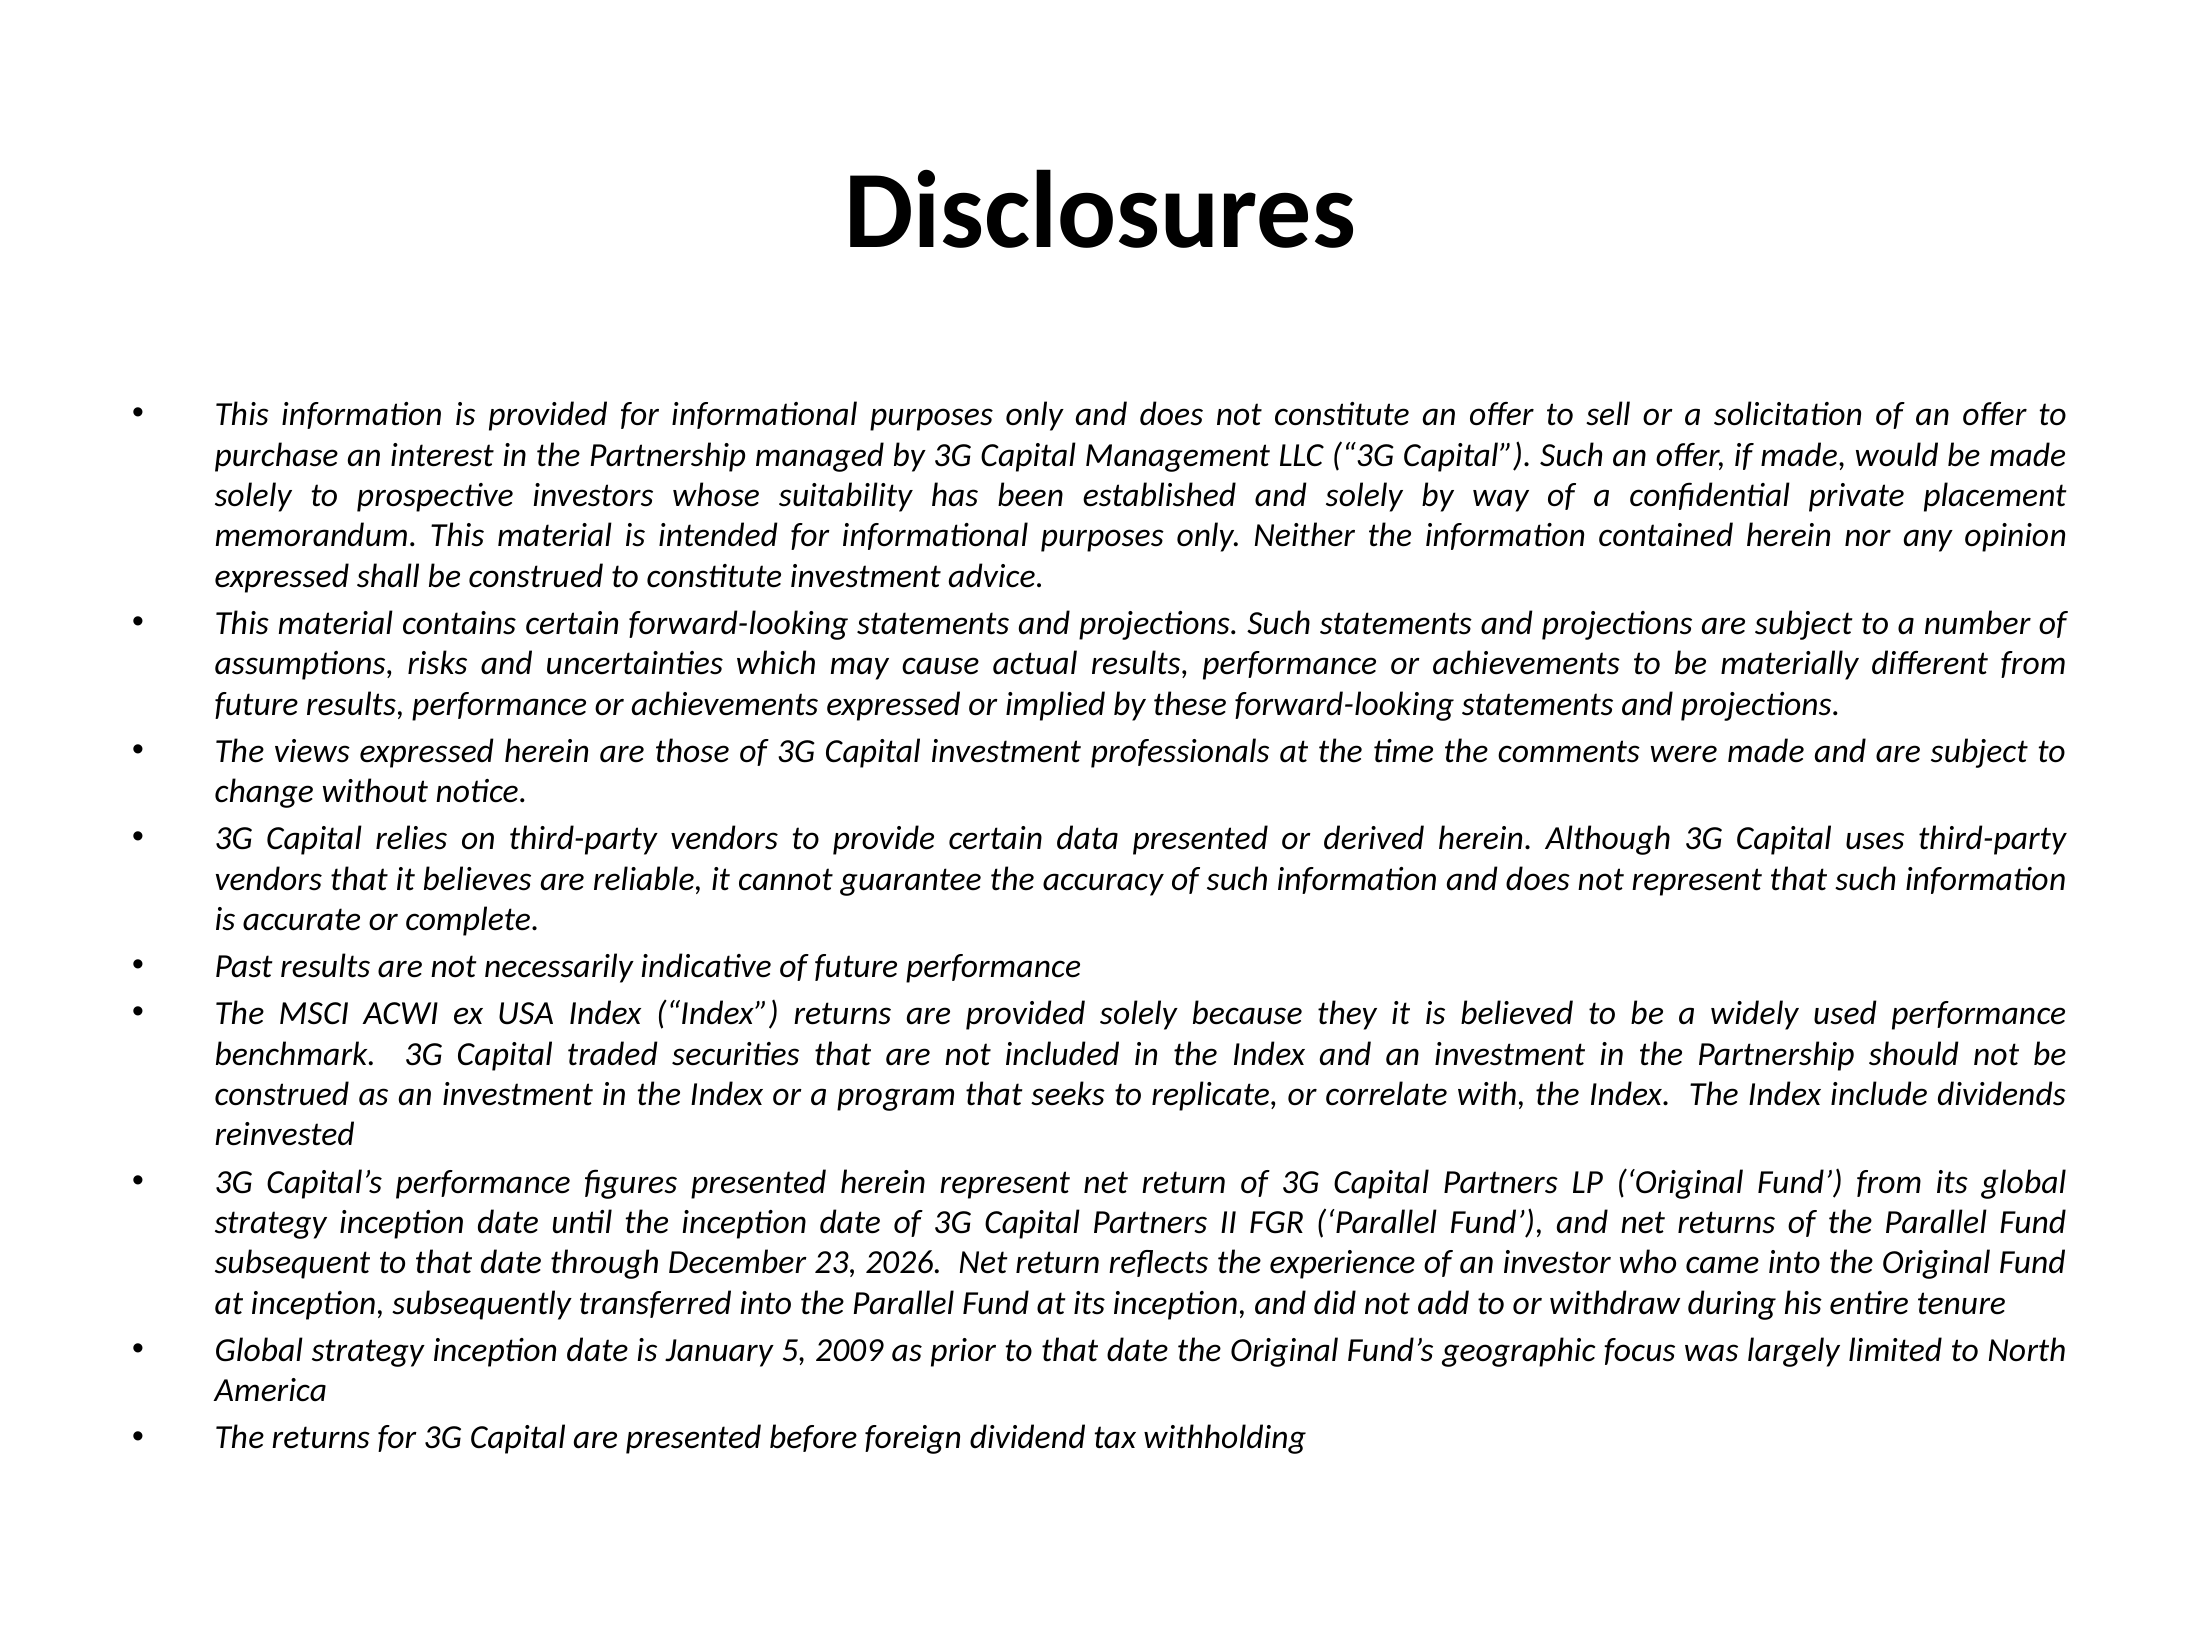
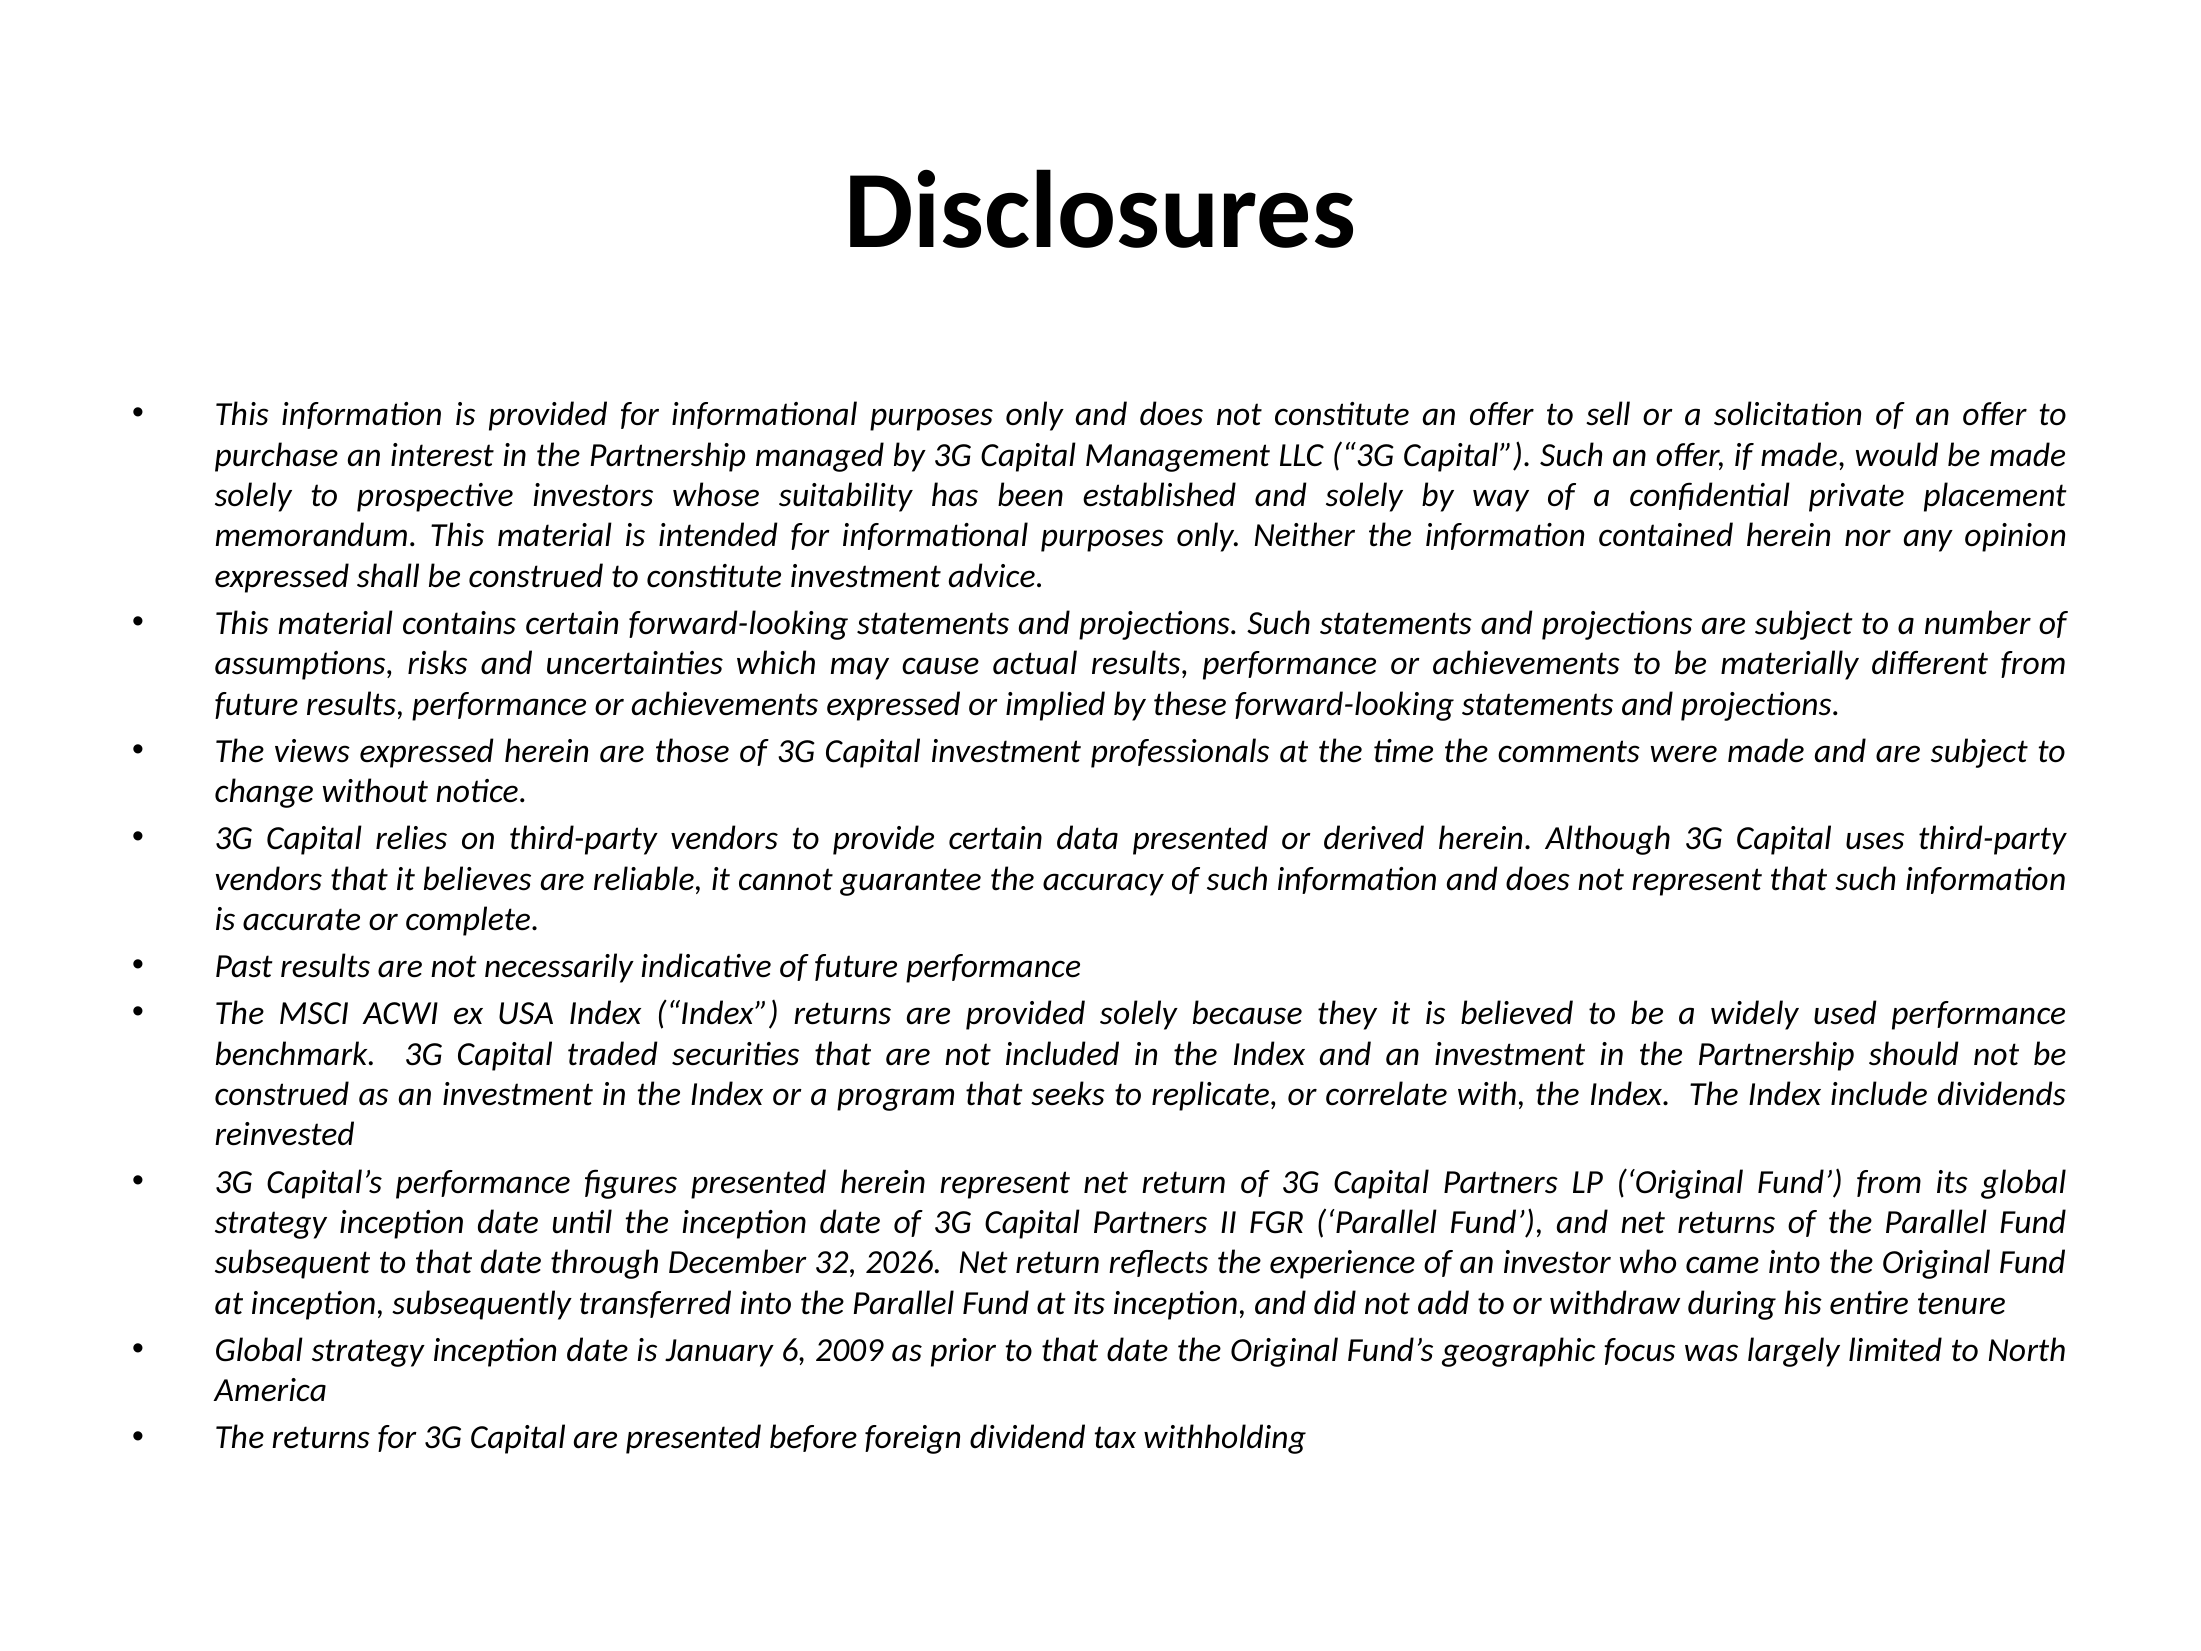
23: 23 -> 32
5: 5 -> 6
